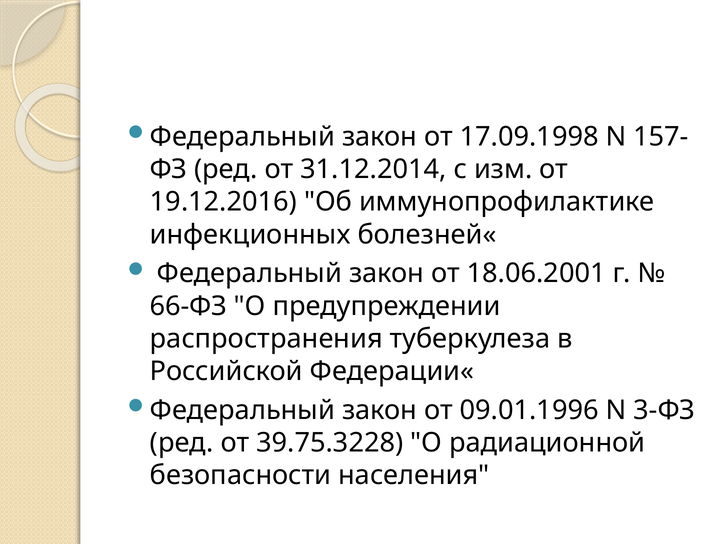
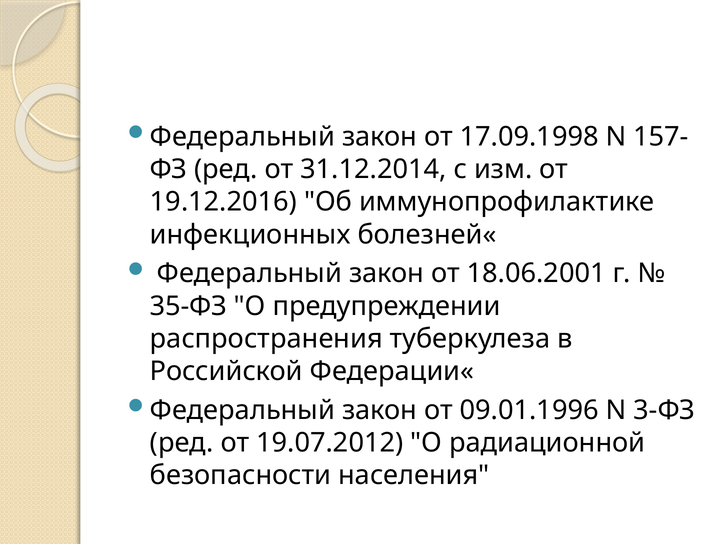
66-ФЗ: 66-ФЗ -> 35-ФЗ
39.75.3228: 39.75.3228 -> 19.07.2012
